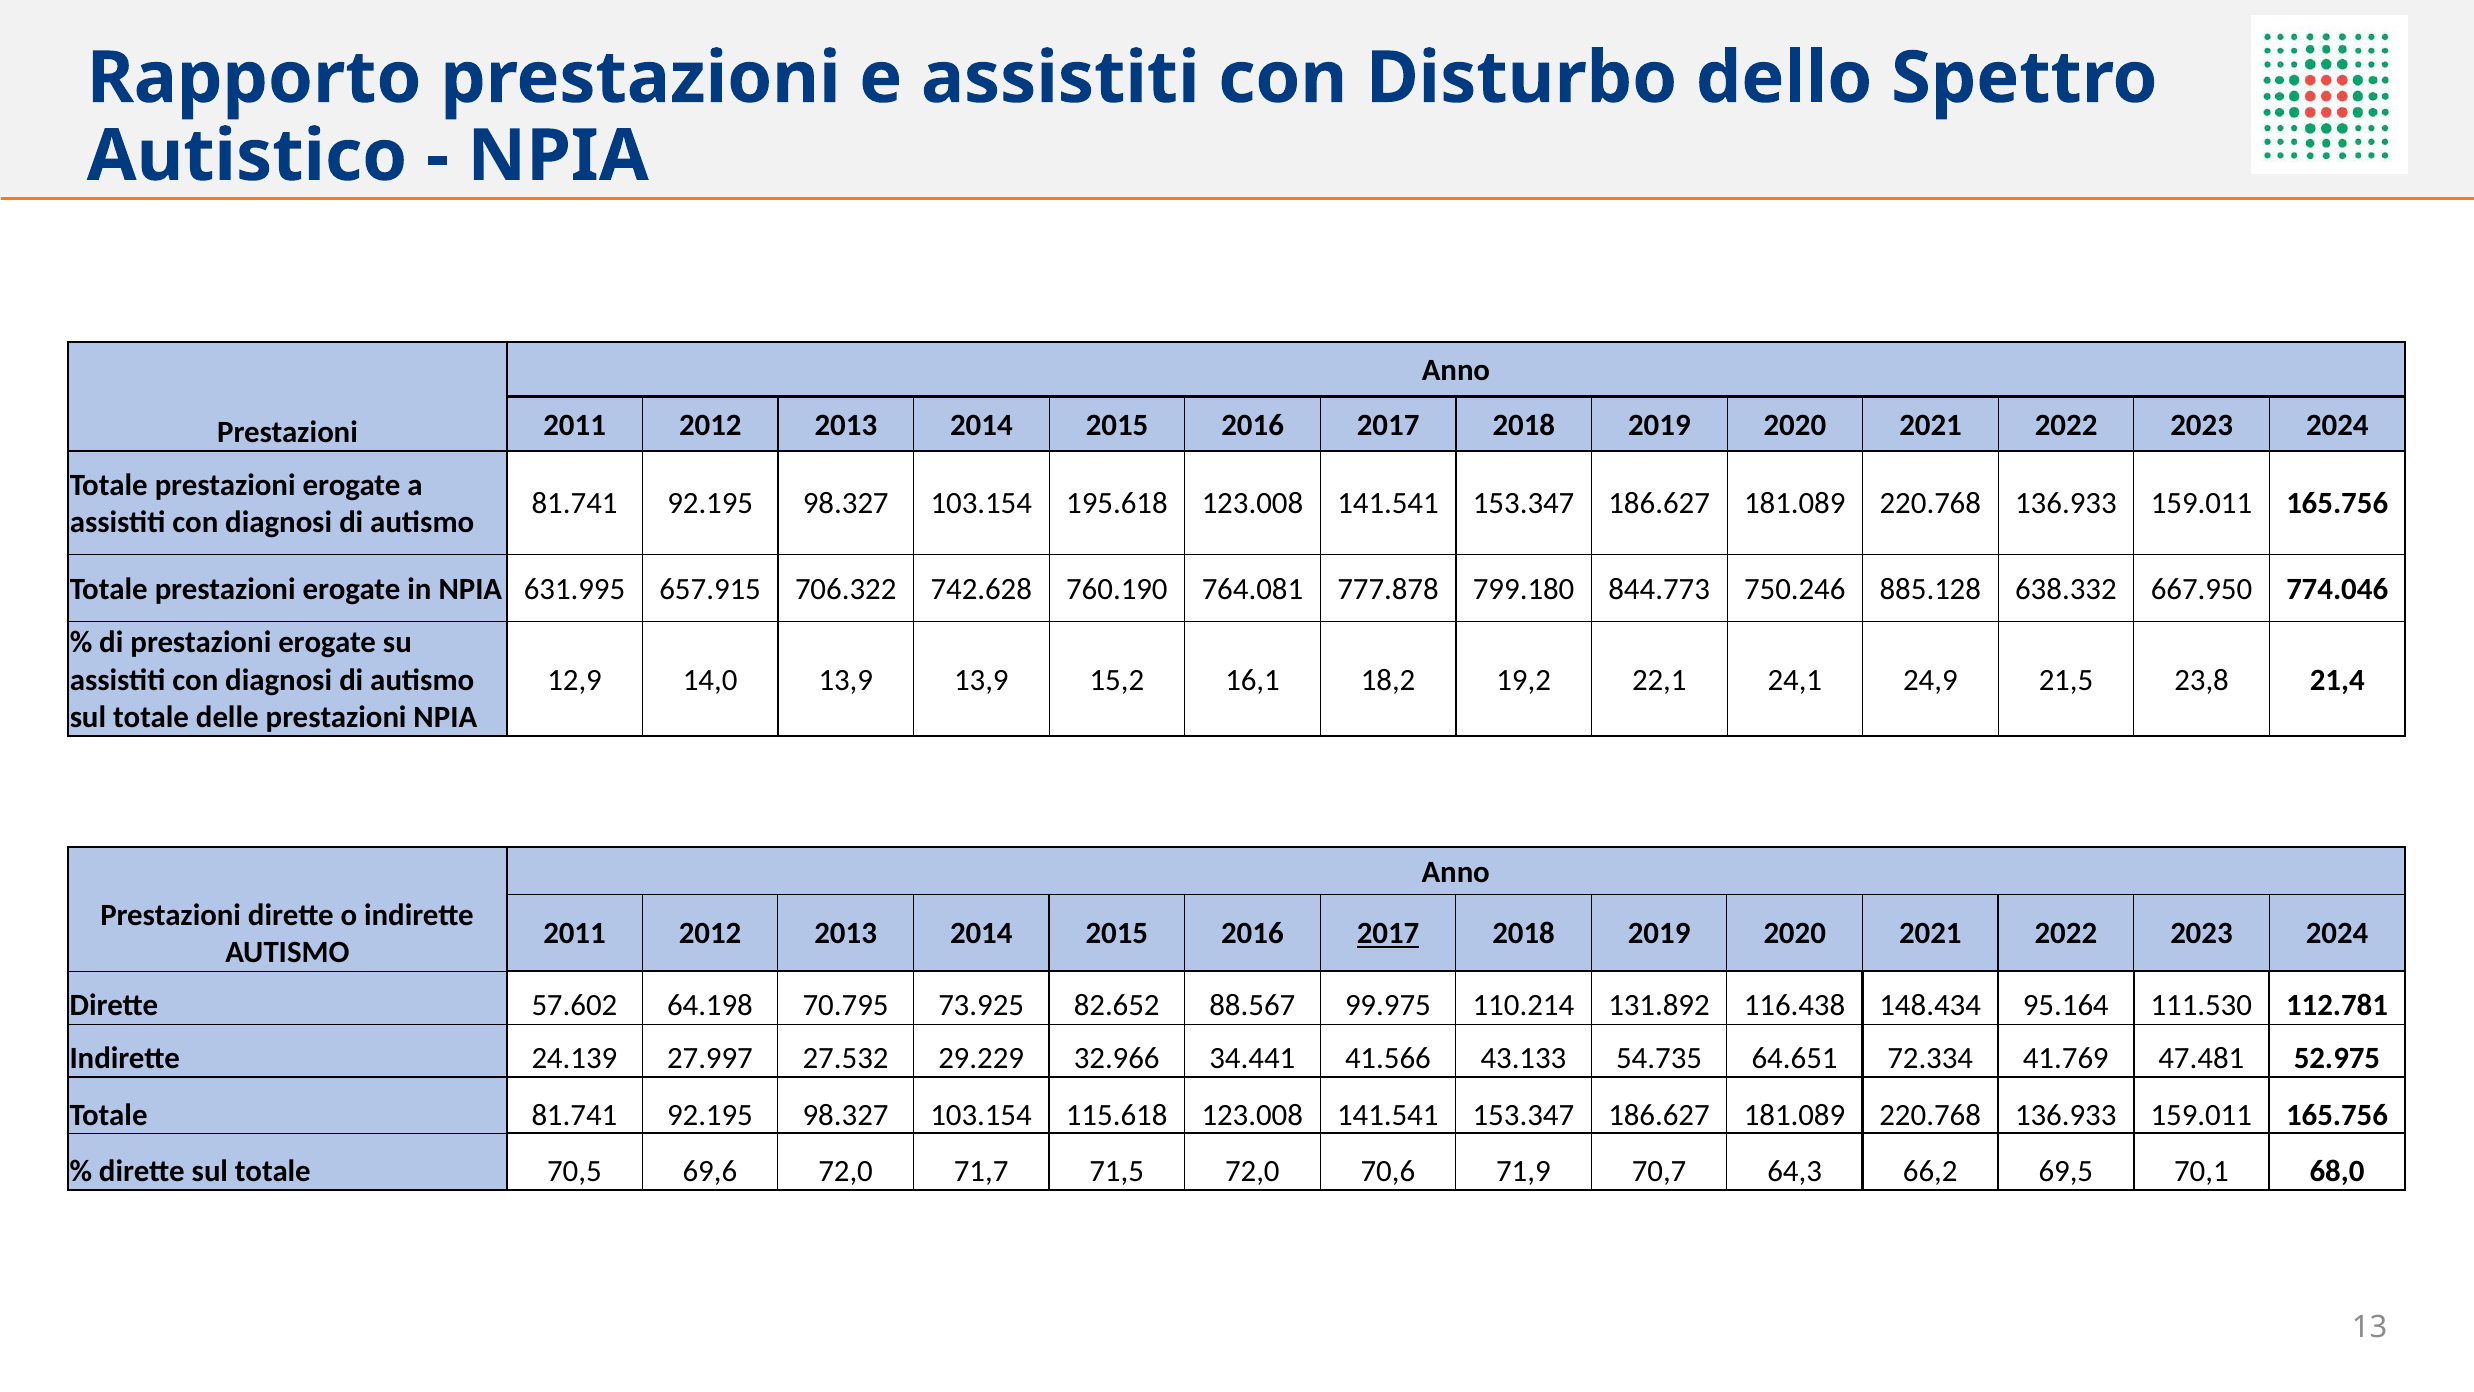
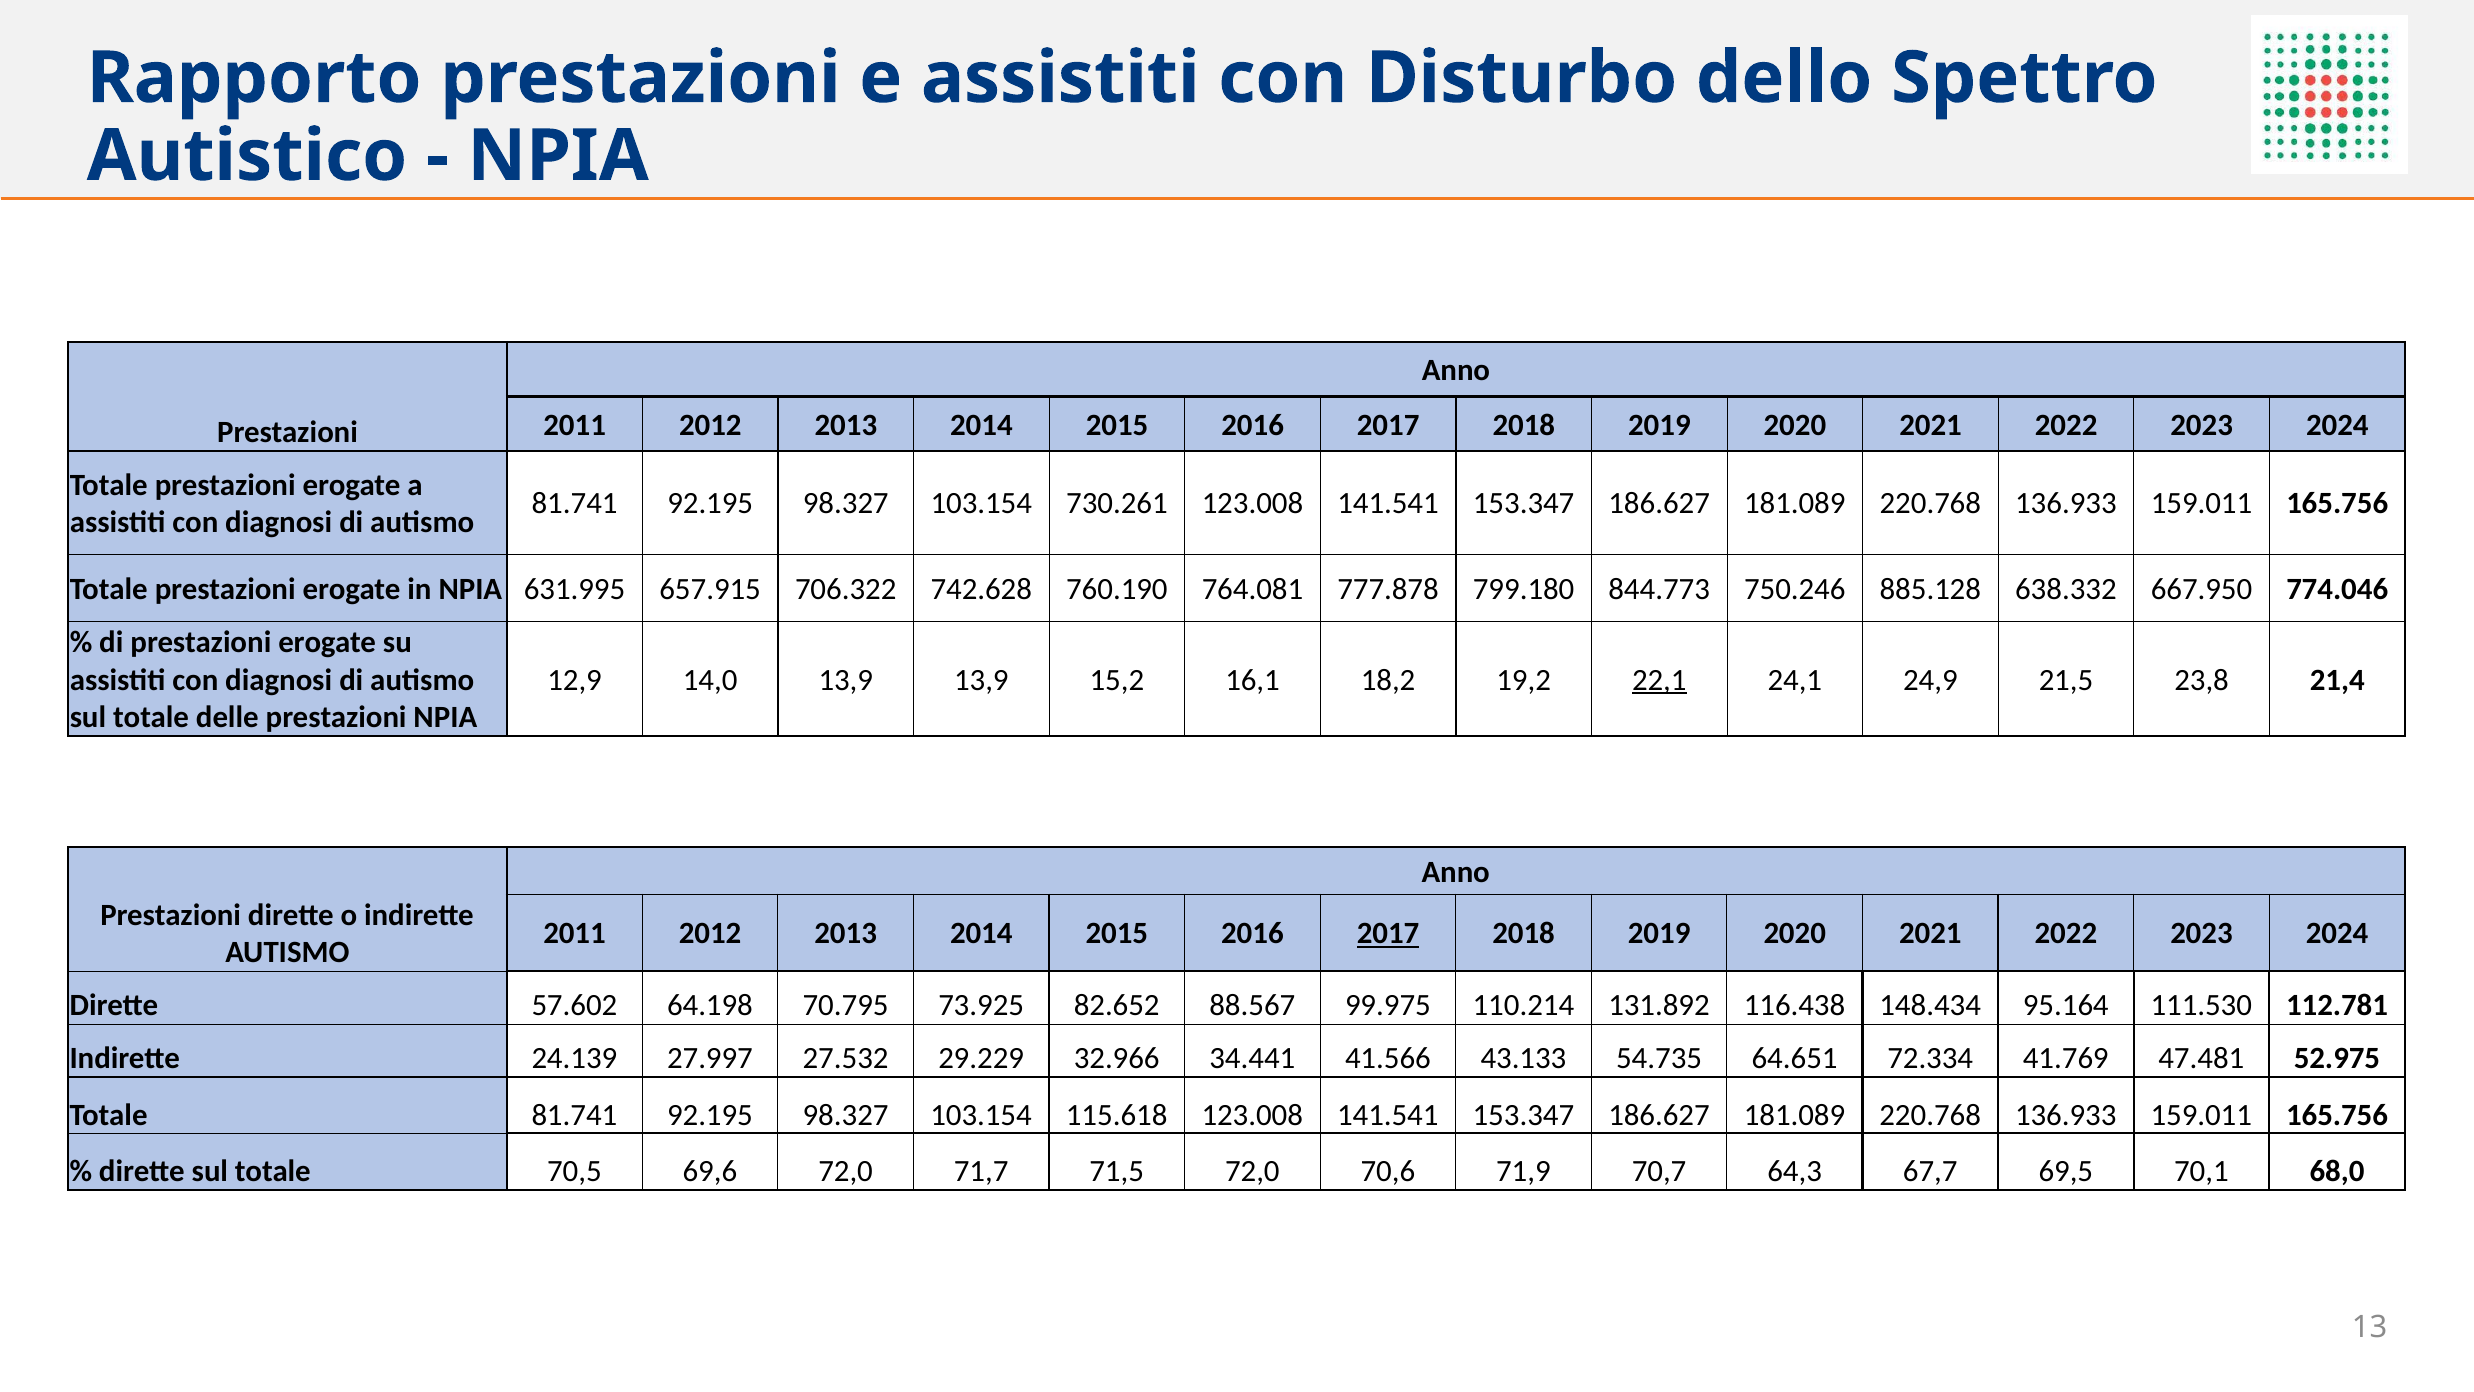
195.618: 195.618 -> 730.261
22,1 underline: none -> present
66,2: 66,2 -> 67,7
